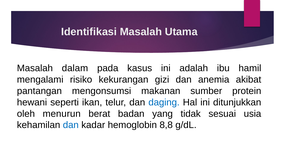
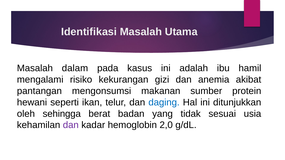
menurun: menurun -> sehingga
dan at (71, 125) colour: blue -> purple
8,8: 8,8 -> 2,0
